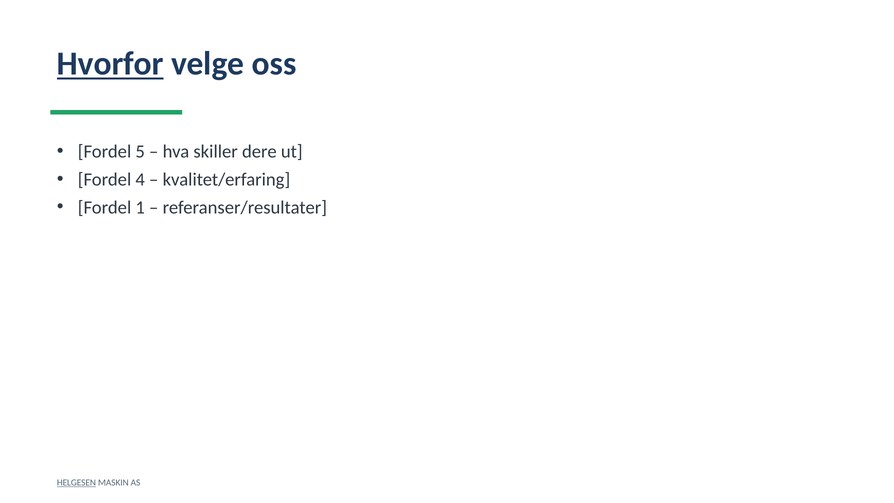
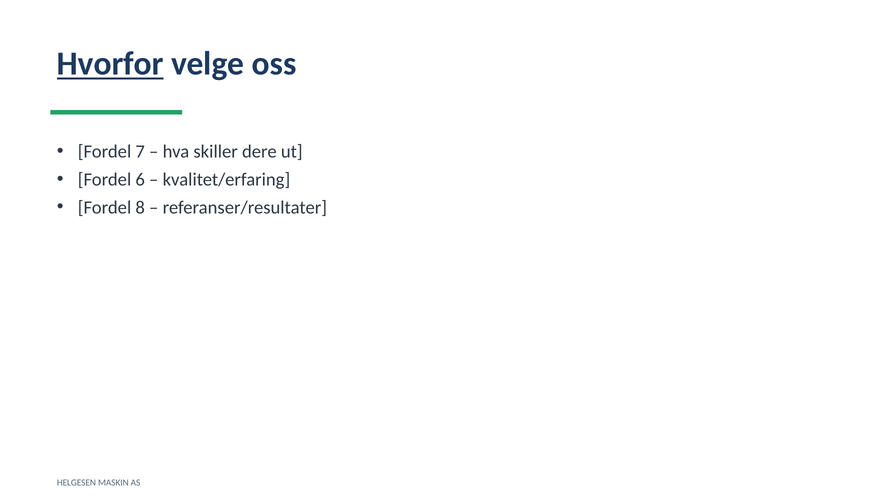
5: 5 -> 7
4: 4 -> 6
1: 1 -> 8
HELGESEN underline: present -> none
